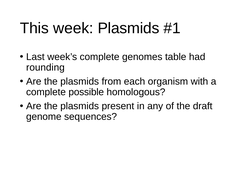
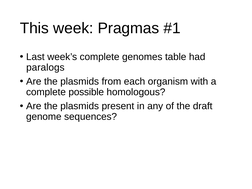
week Plasmids: Plasmids -> Pragmas
rounding: rounding -> paralogs
